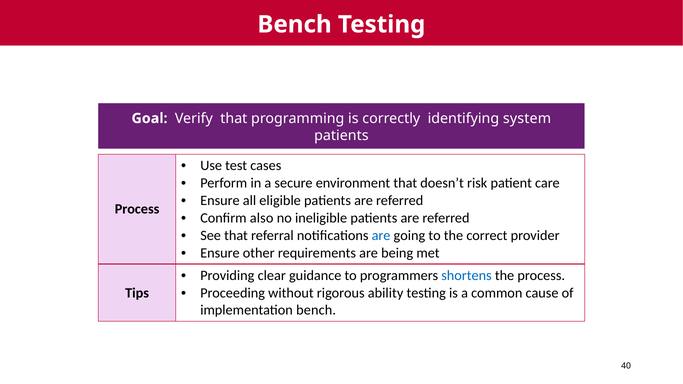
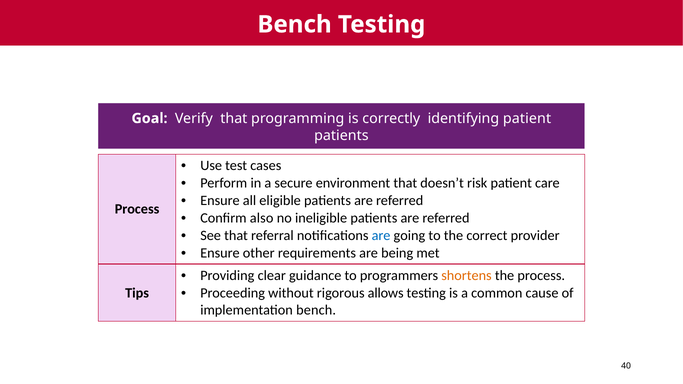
identifying system: system -> patient
shortens colour: blue -> orange
ability: ability -> allows
